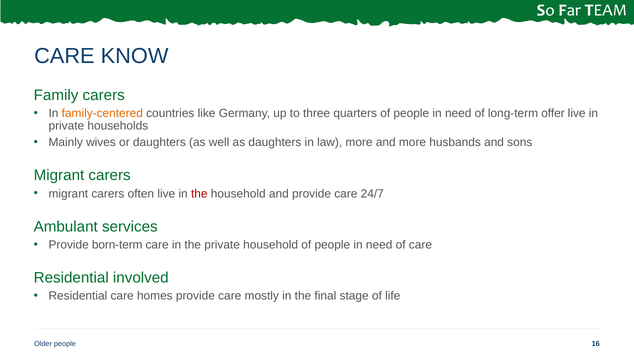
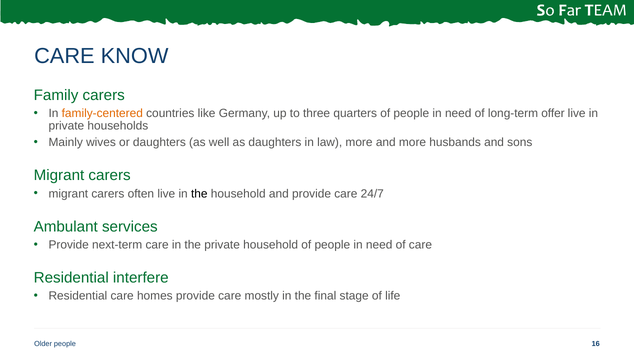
the at (199, 194) colour: red -> black
born-term: born-term -> next-term
involved: involved -> interfere
